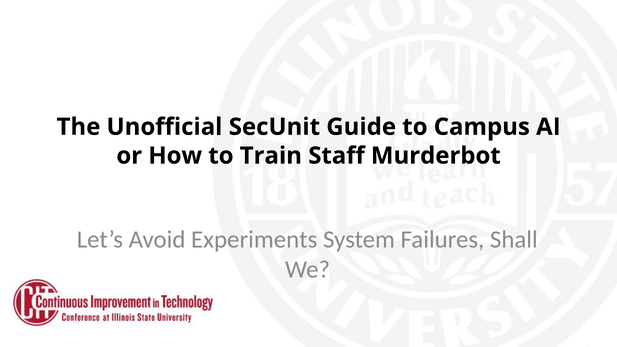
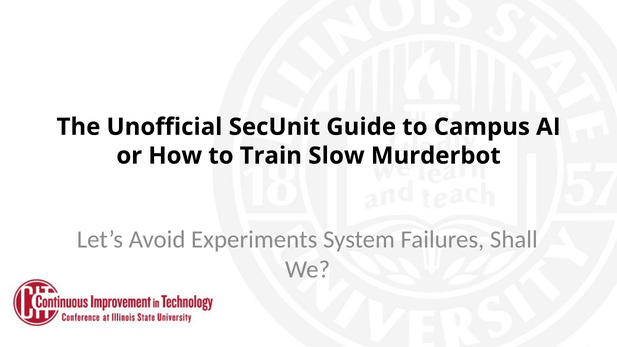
Staff: Staff -> Slow
